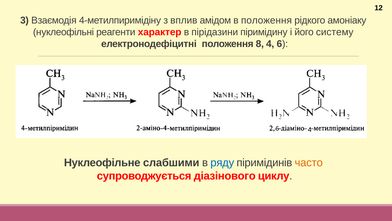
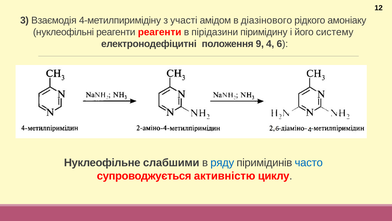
вплив: вплив -> участі
в положення: положення -> діазінового
реагенти характер: характер -> реагенти
8: 8 -> 9
часто colour: orange -> blue
діазінового: діазінового -> активністю
